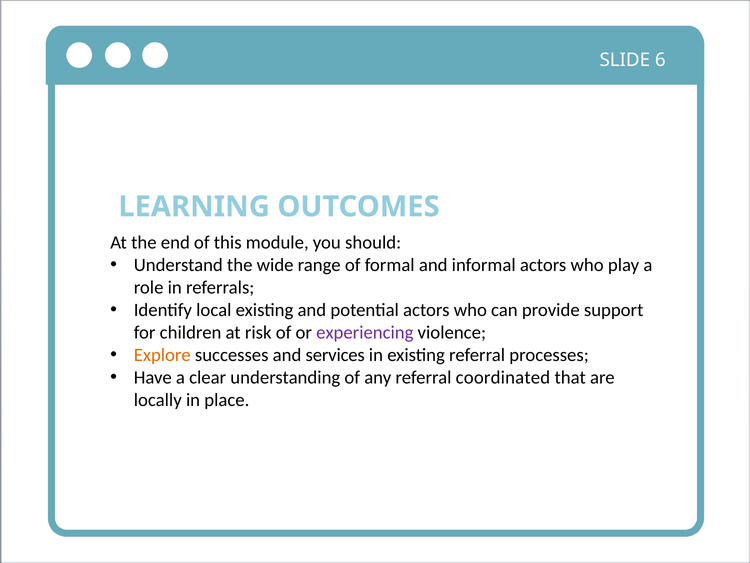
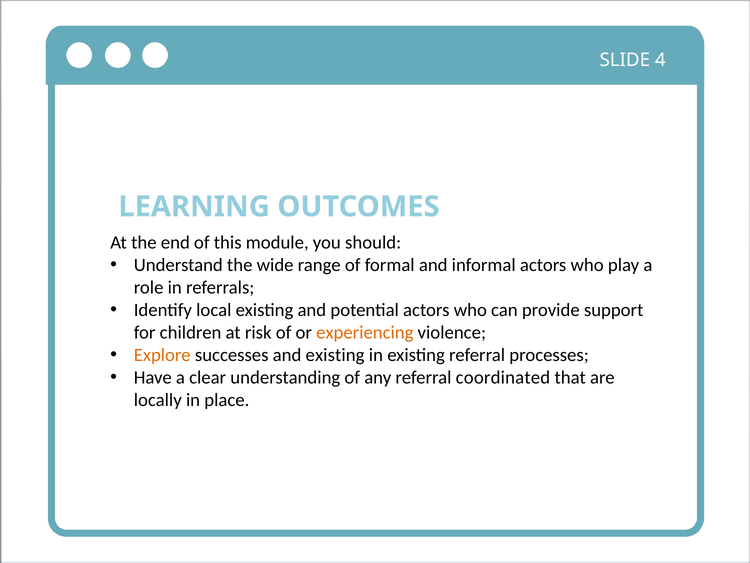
6: 6 -> 4
experiencing colour: purple -> orange
and services: services -> existing
